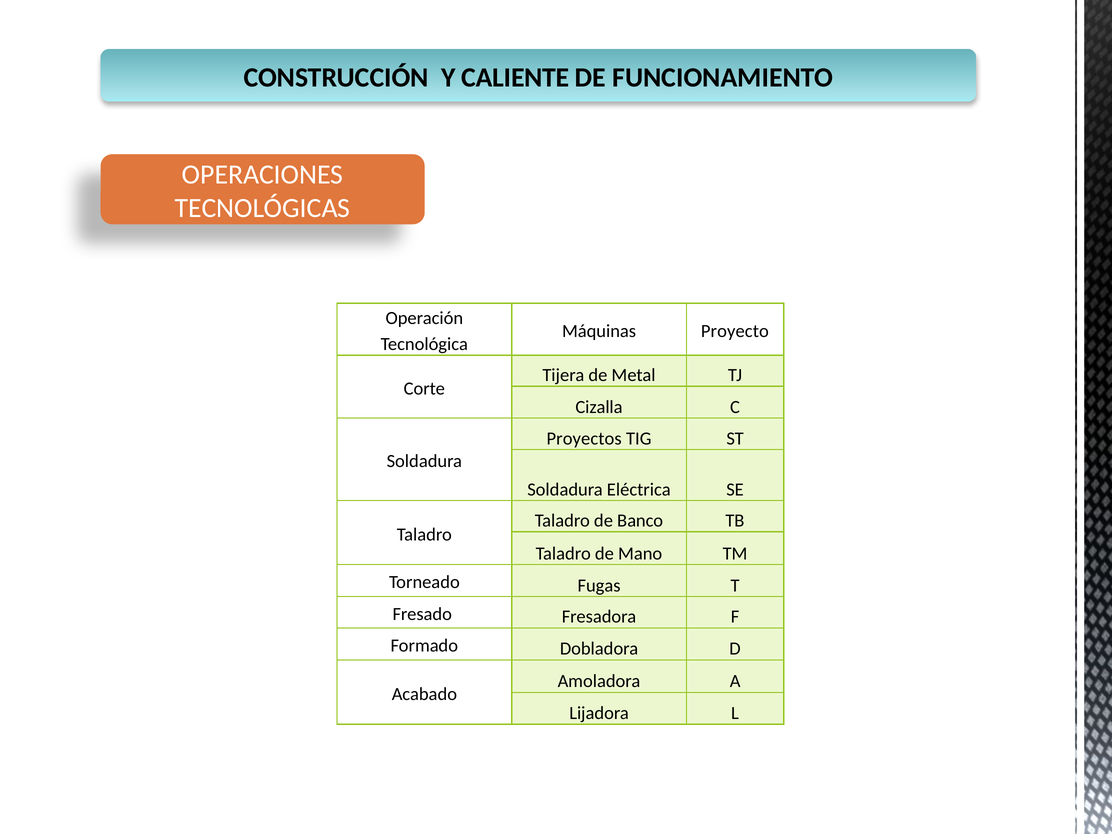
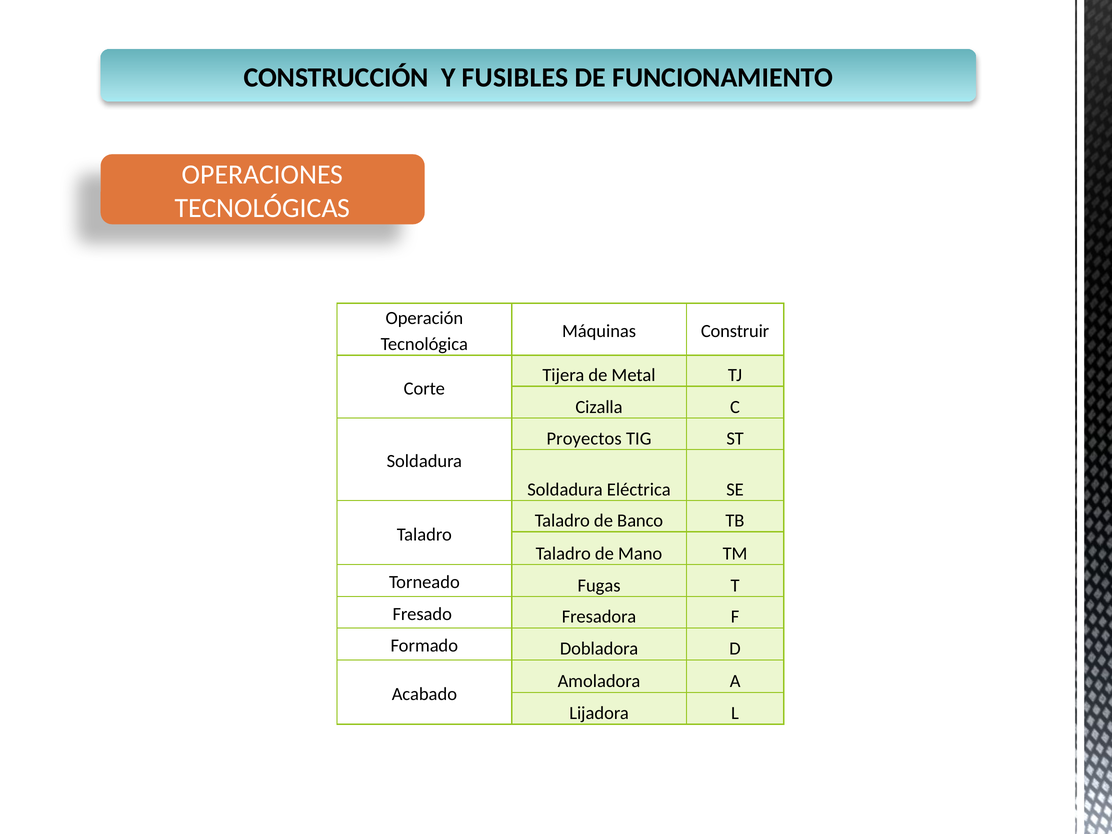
CALIENTE: CALIENTE -> FUSIBLES
Proyecto: Proyecto -> Construir
